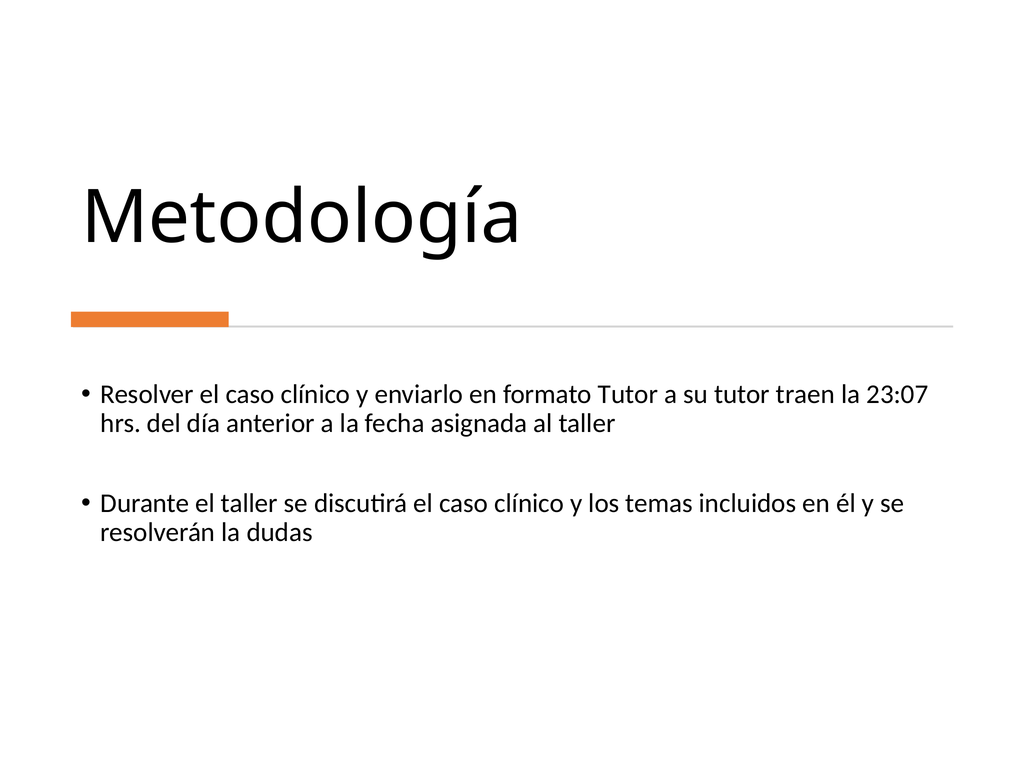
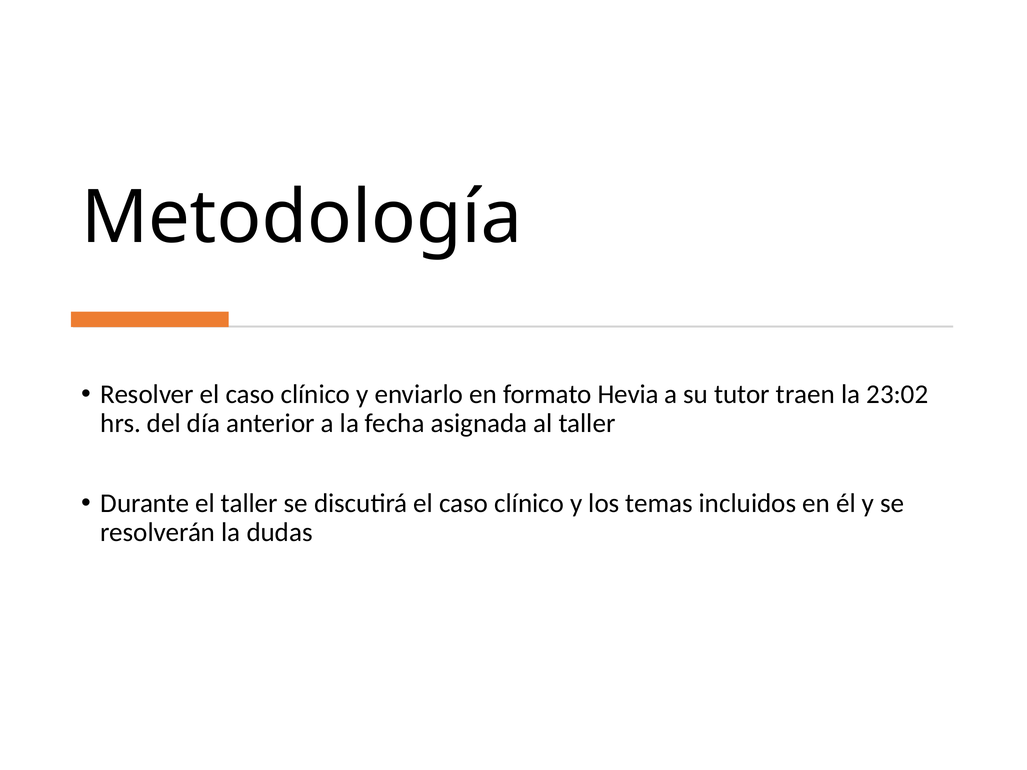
formato Tutor: Tutor -> Hevia
23:07: 23:07 -> 23:02
